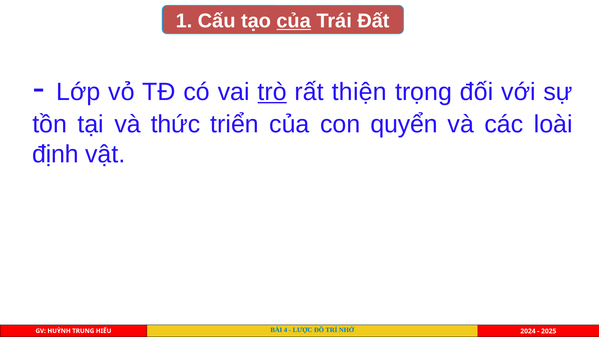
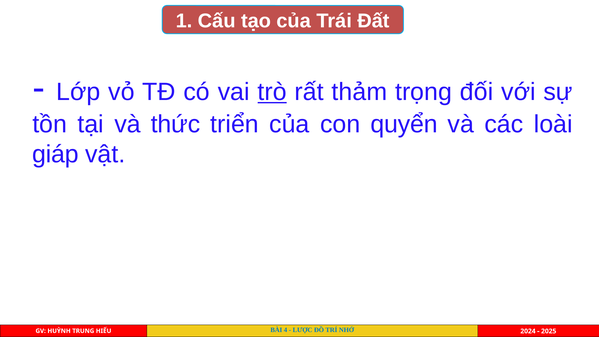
của at (294, 21) underline: present -> none
thiện: thiện -> thảm
định: định -> giáp
